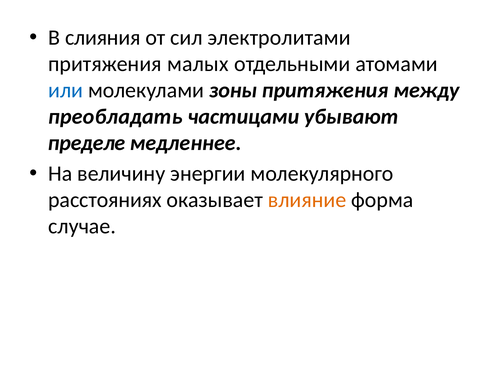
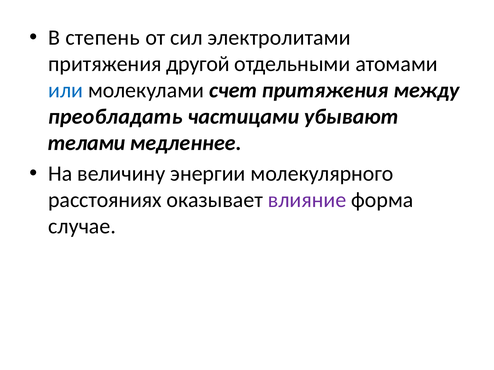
слияния: слияния -> степень
малых: малых -> другой
зоны: зоны -> счет
пределе: пределе -> телами
влияние colour: orange -> purple
